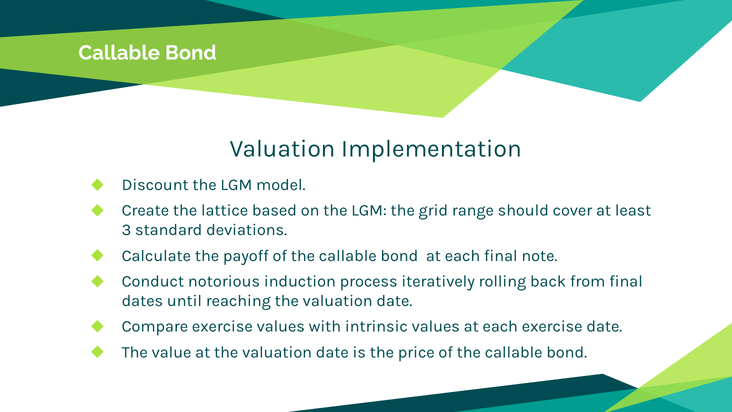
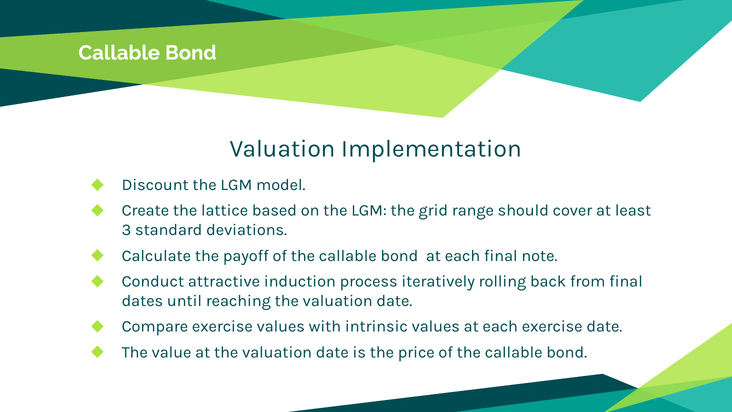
notorious: notorious -> attractive
